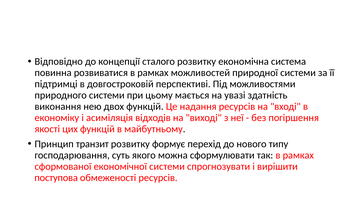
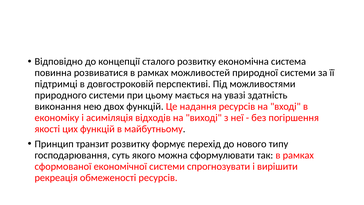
поступова: поступова -> рекреація
